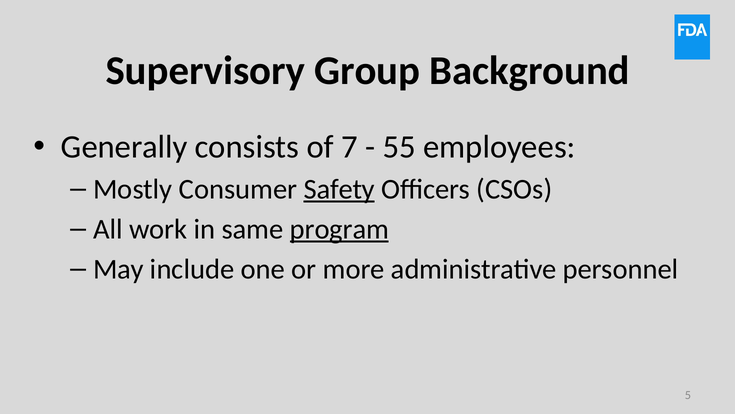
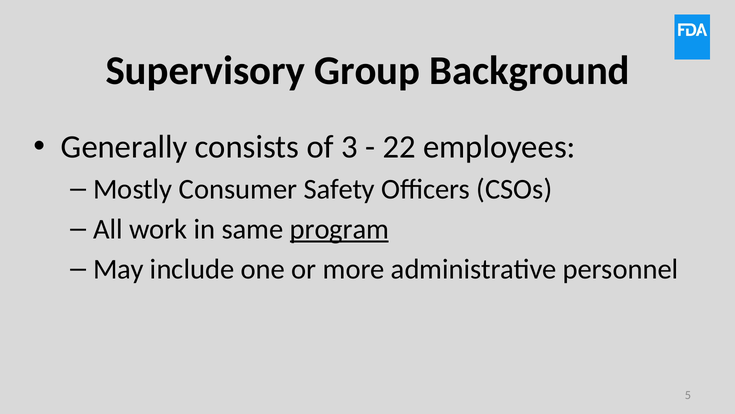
7: 7 -> 3
55: 55 -> 22
Safety underline: present -> none
